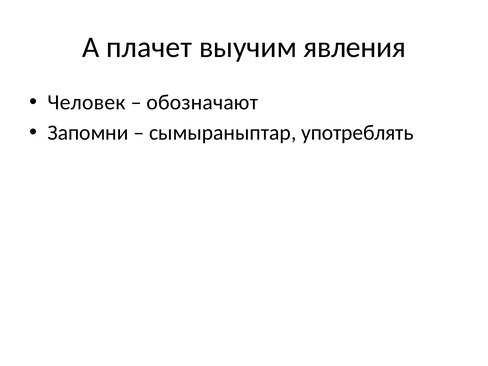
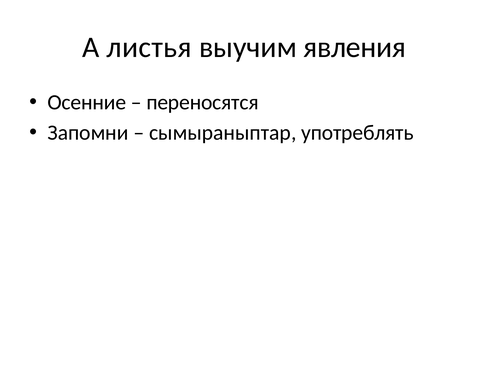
плачет: плачет -> листья
Человек: Человек -> Осенние
обозначают: обозначают -> переносятся
